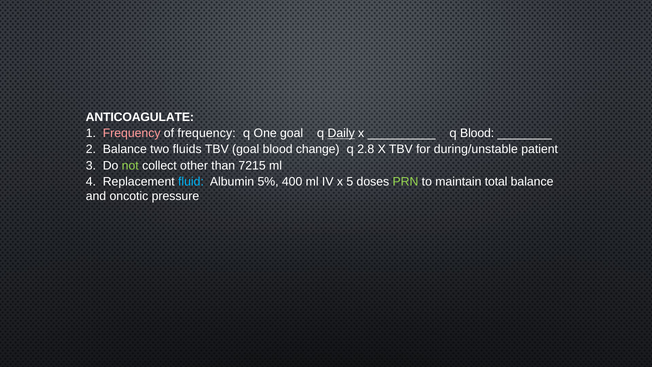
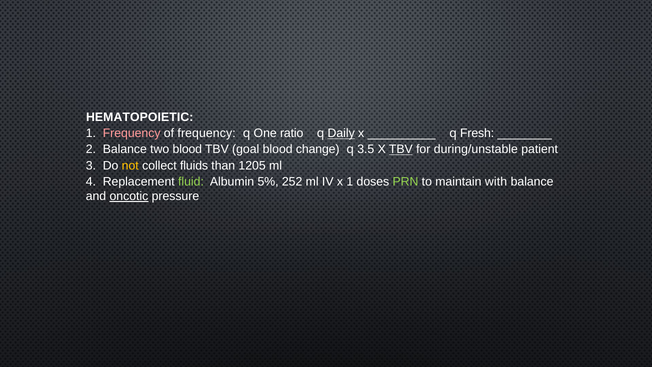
ANTICOAGULATE: ANTICOAGULATE -> HEMATOPOIETIC
One goal: goal -> ratio
q Blood: Blood -> Fresh
two fluids: fluids -> blood
2.8: 2.8 -> 3.5
TBV at (401, 149) underline: none -> present
not colour: light green -> yellow
other: other -> fluids
7215: 7215 -> 1205
fluid colour: light blue -> light green
400: 400 -> 252
x 5: 5 -> 1
total: total -> with
oncotic underline: none -> present
